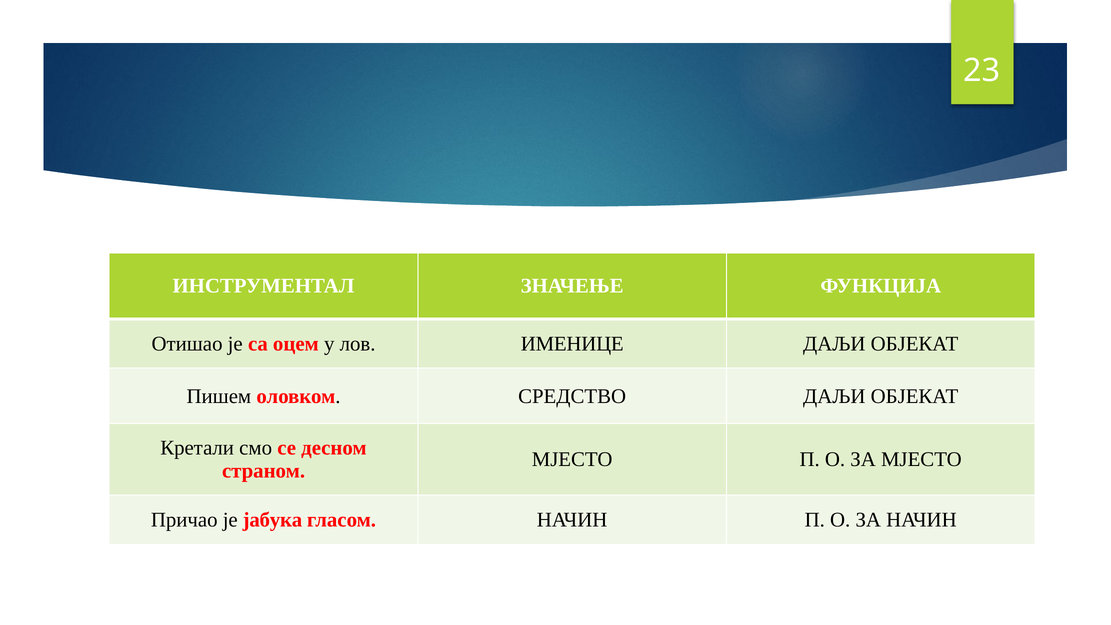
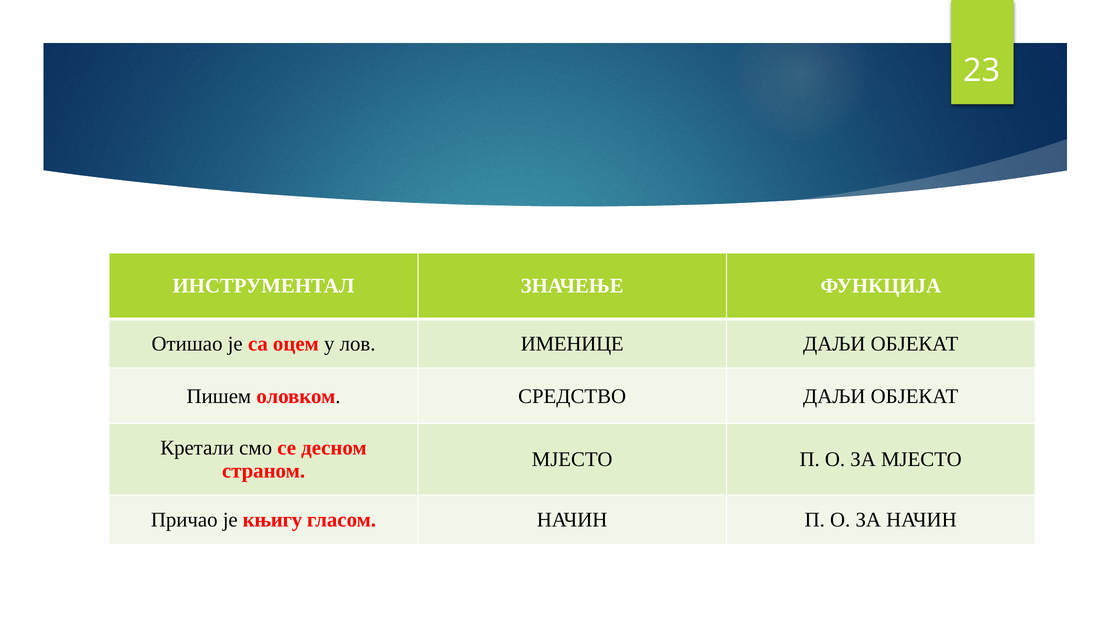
јабука: јабука -> књигу
